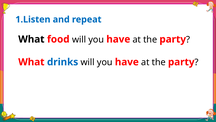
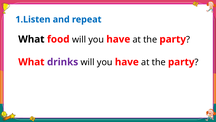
drinks colour: blue -> purple
